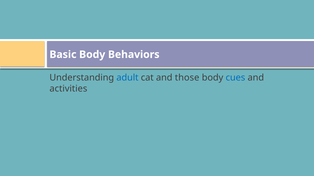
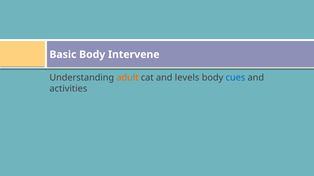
Behaviors: Behaviors -> Intervene
adult colour: blue -> orange
those: those -> levels
